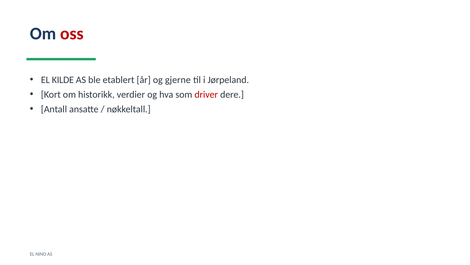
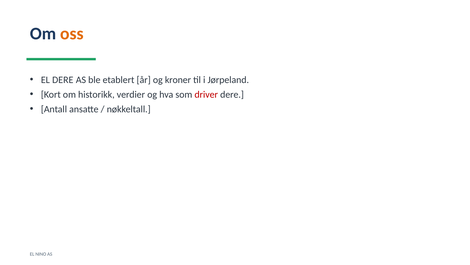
oss colour: red -> orange
EL KILDE: KILDE -> DERE
gjerne: gjerne -> kroner
